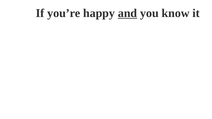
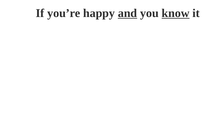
know underline: none -> present
